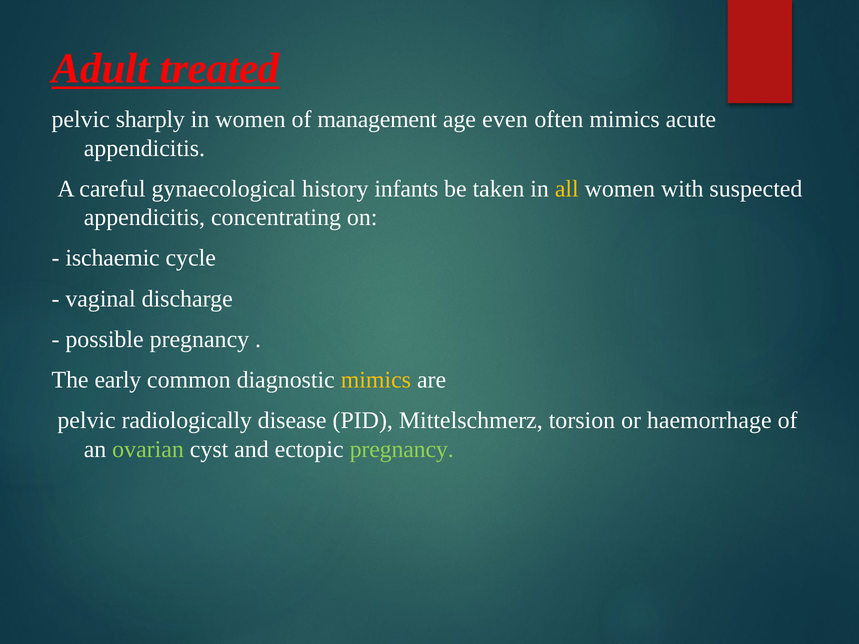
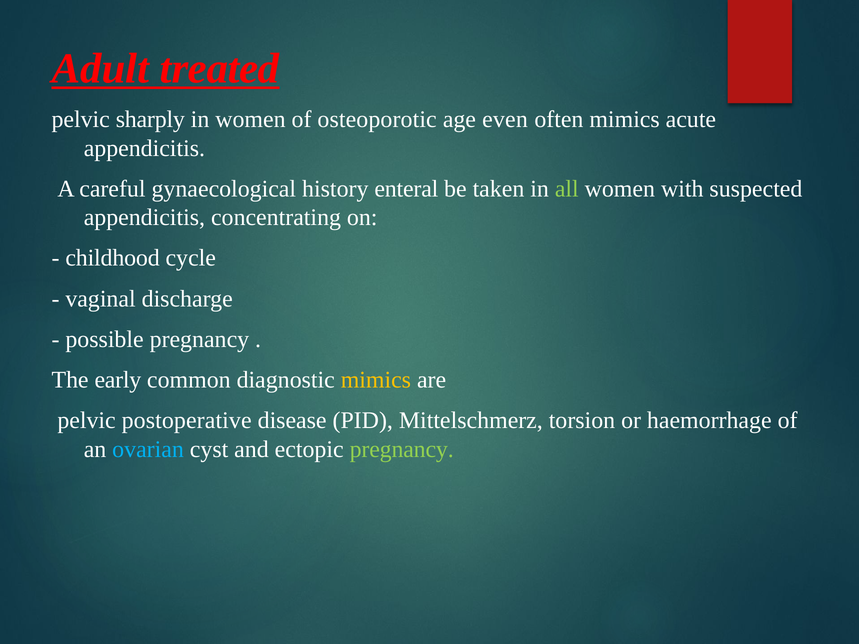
management: management -> osteoporotic
infants: infants -> enteral
all colour: yellow -> light green
ischaemic: ischaemic -> childhood
radiologically: radiologically -> postoperative
ovarian colour: light green -> light blue
